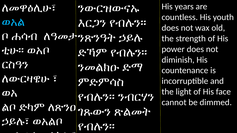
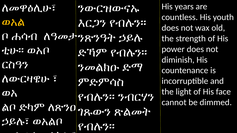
ወአል colour: light blue -> yellow
